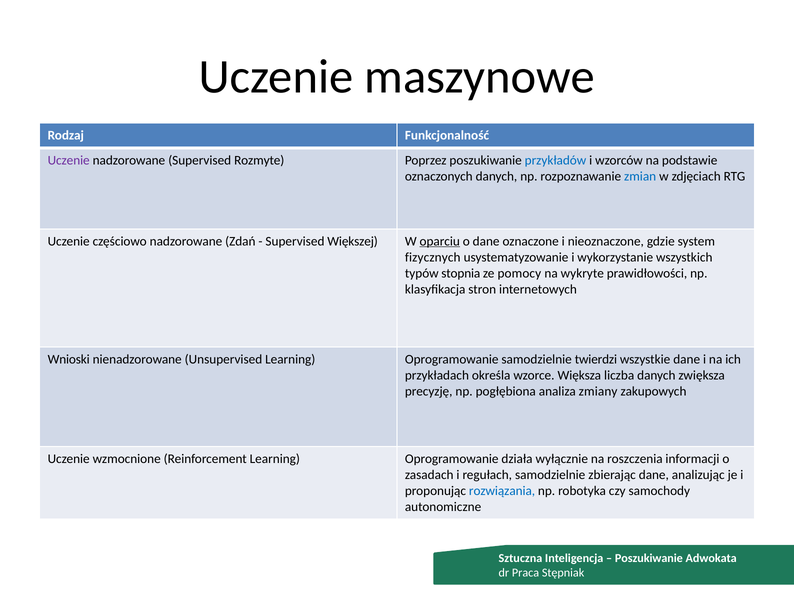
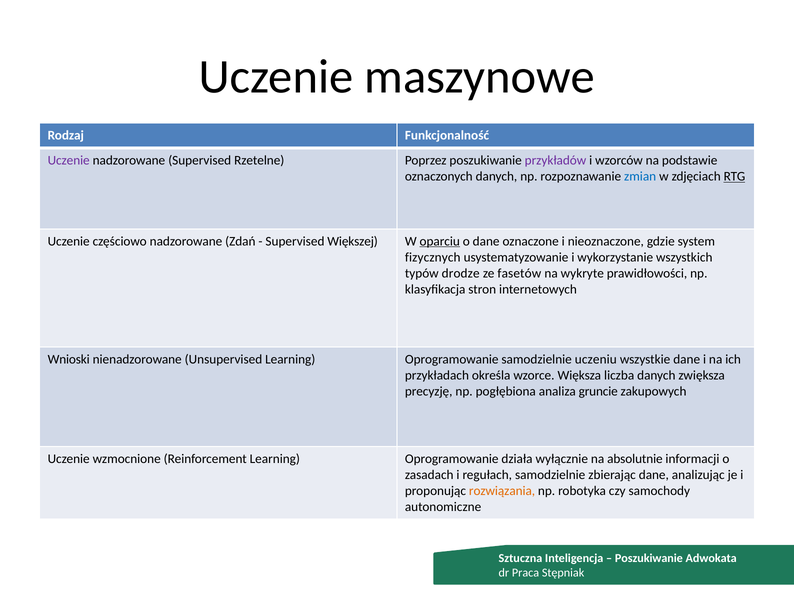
Rozmyte: Rozmyte -> Rzetelne
przykładów colour: blue -> purple
RTG underline: none -> present
stopnia: stopnia -> drodze
pomocy: pomocy -> fasetów
twierdzi: twierdzi -> uczeniu
zmiany: zmiany -> gruncie
roszczenia: roszczenia -> absolutnie
rozwiązania colour: blue -> orange
